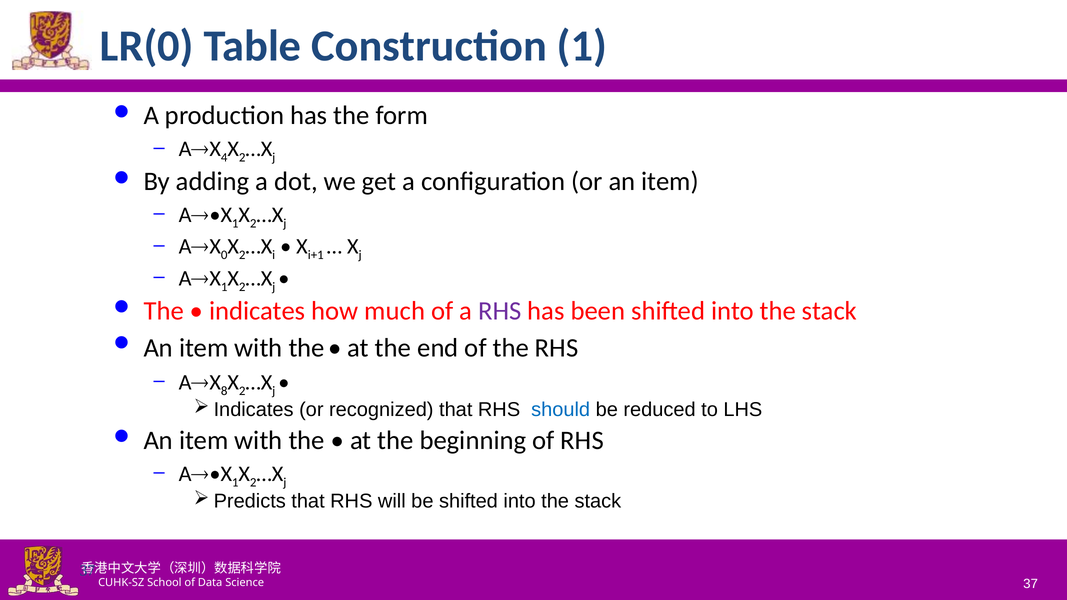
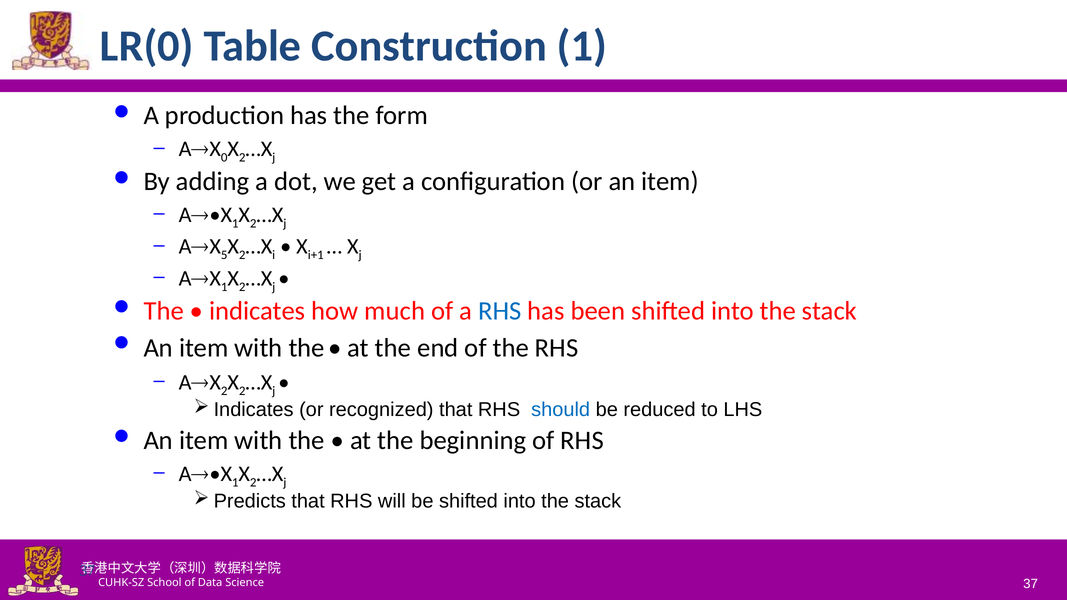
4: 4 -> 0
0: 0 -> 5
RHS at (500, 311) colour: purple -> blue
8 at (224, 391): 8 -> 2
